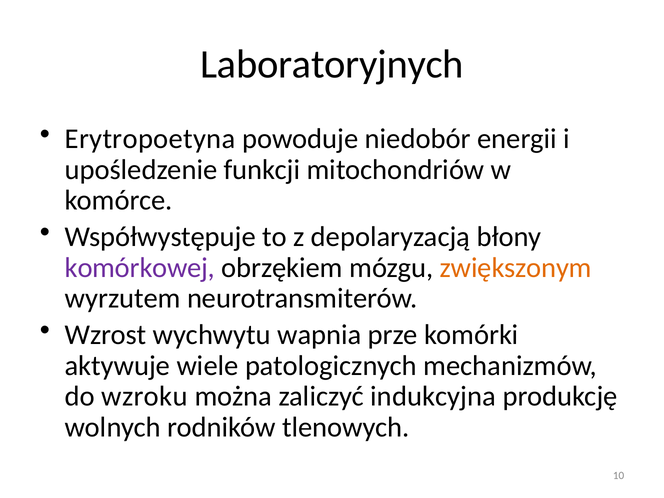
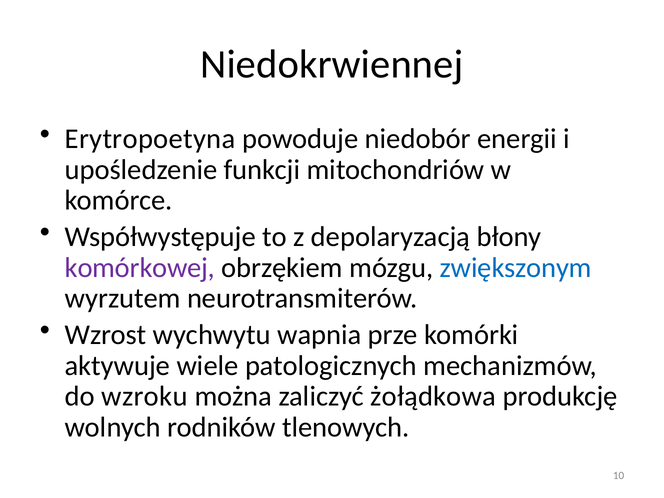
Laboratoryjnych: Laboratoryjnych -> Niedokrwiennej
zwiększonym colour: orange -> blue
indukcyjna: indukcyjna -> żołądkowa
